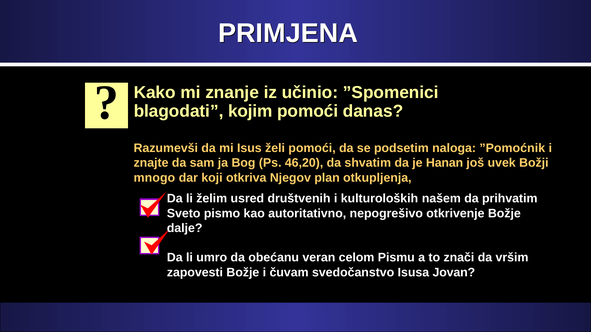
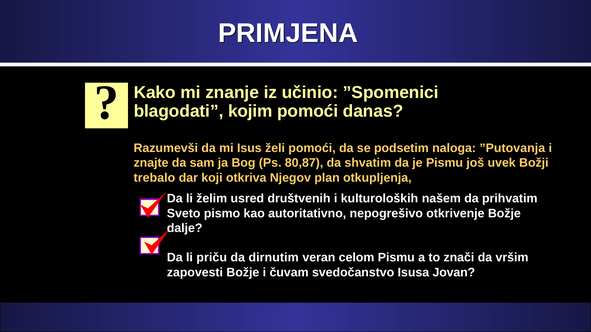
”Pomoćnik: ”Pomoćnik -> ”Putovanja
46,20: 46,20 -> 80,87
je Hanan: Hanan -> Pismu
mnogo: mnogo -> trebalo
umro: umro -> priču
obećanu: obećanu -> dirnutim
